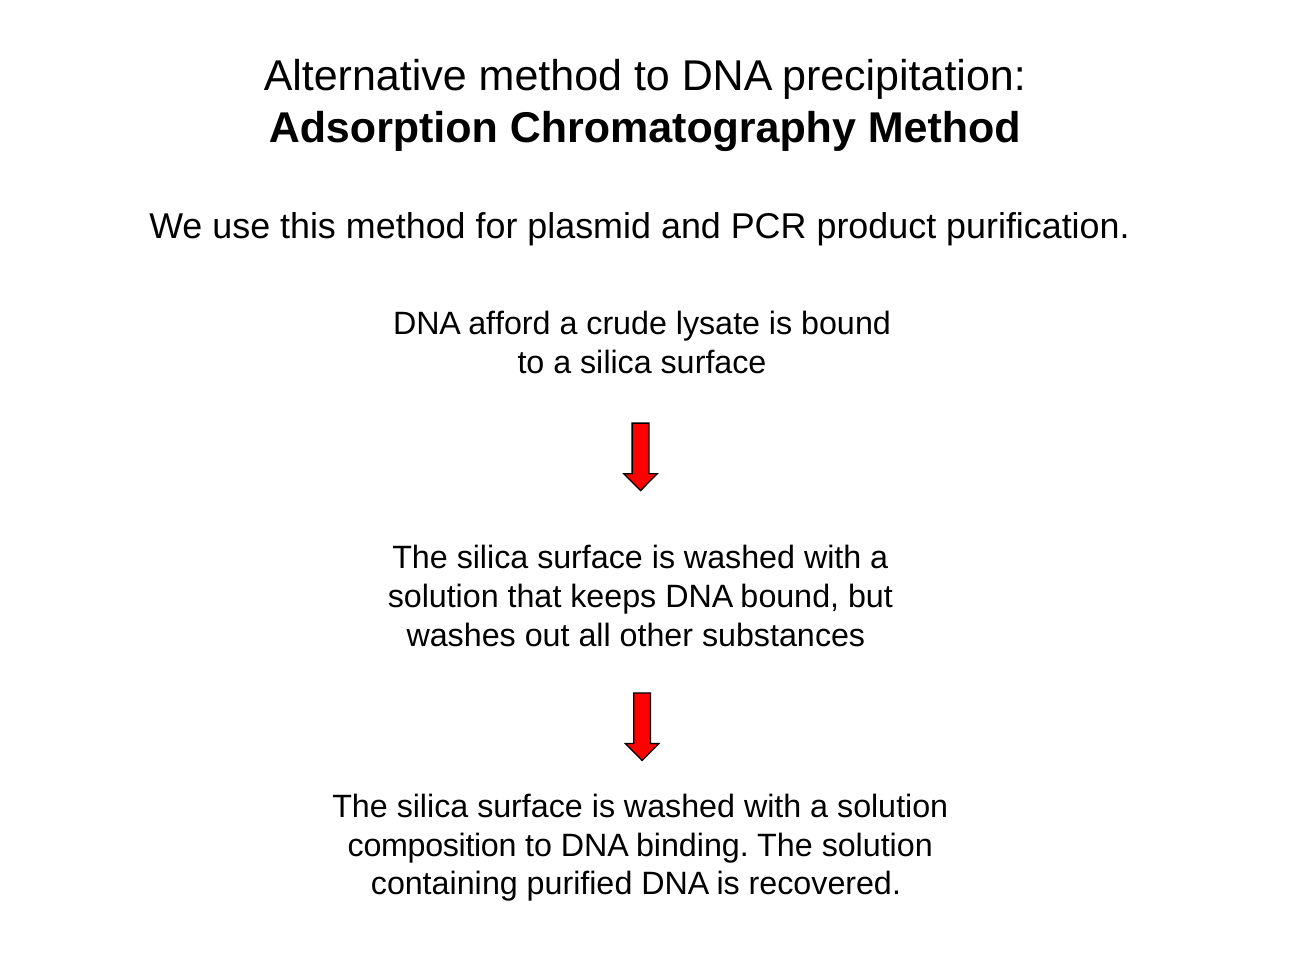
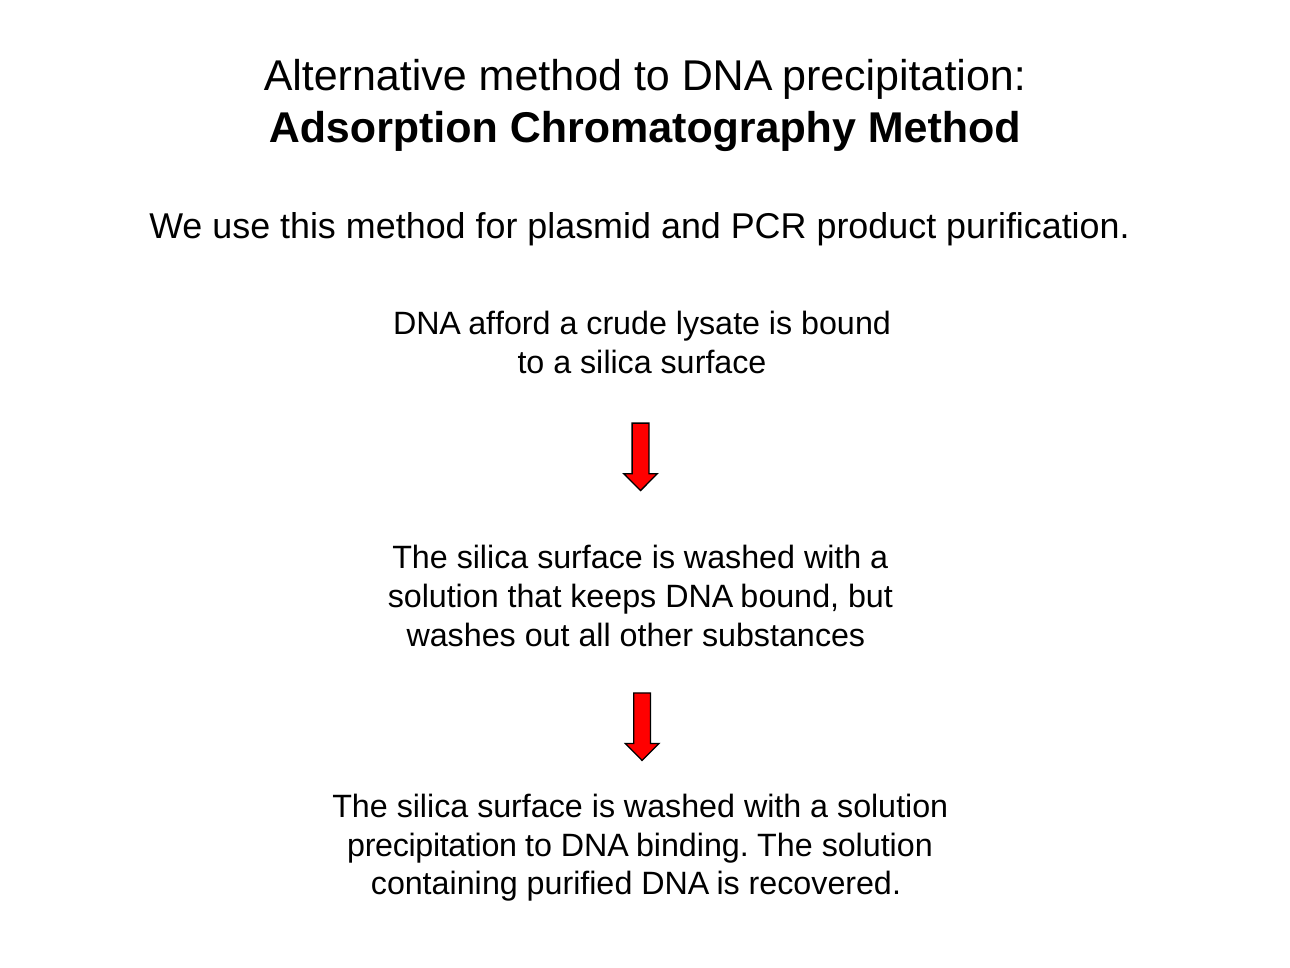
composition at (432, 845): composition -> precipitation
